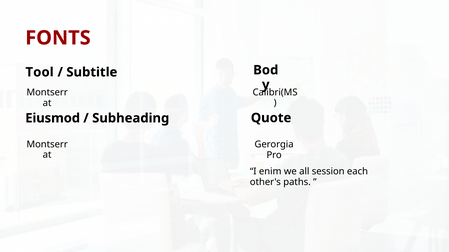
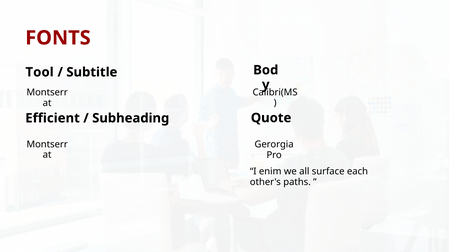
Eiusmod: Eiusmod -> Efficient
session: session -> surface
